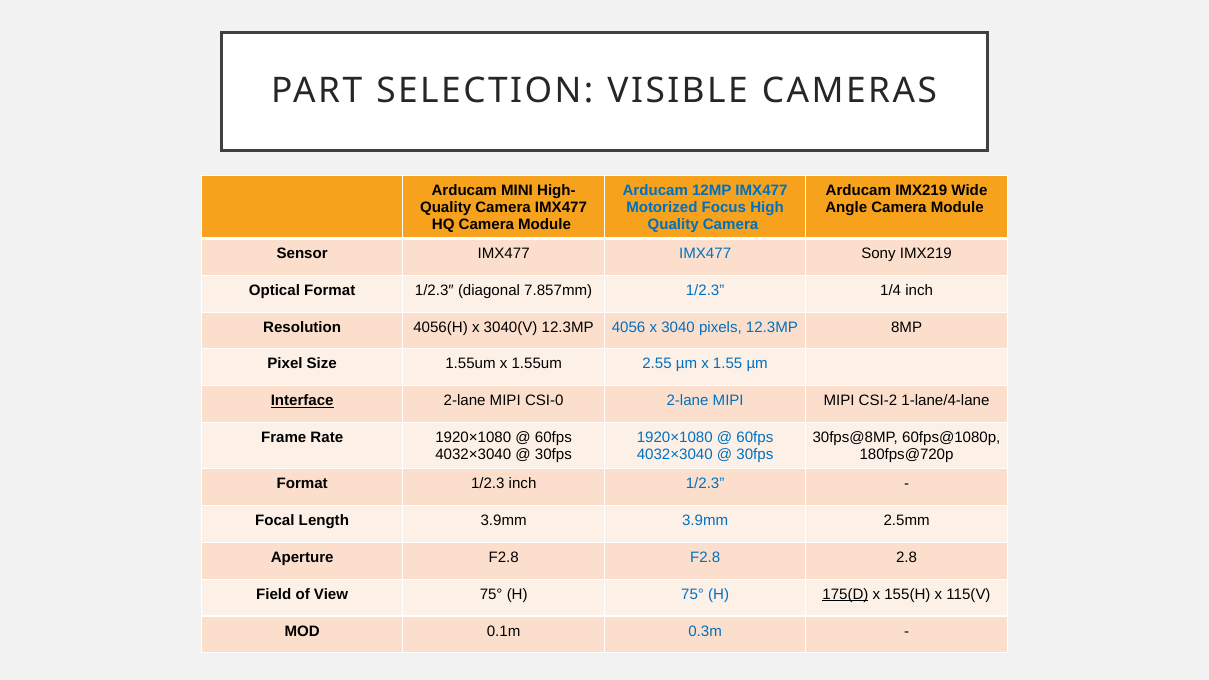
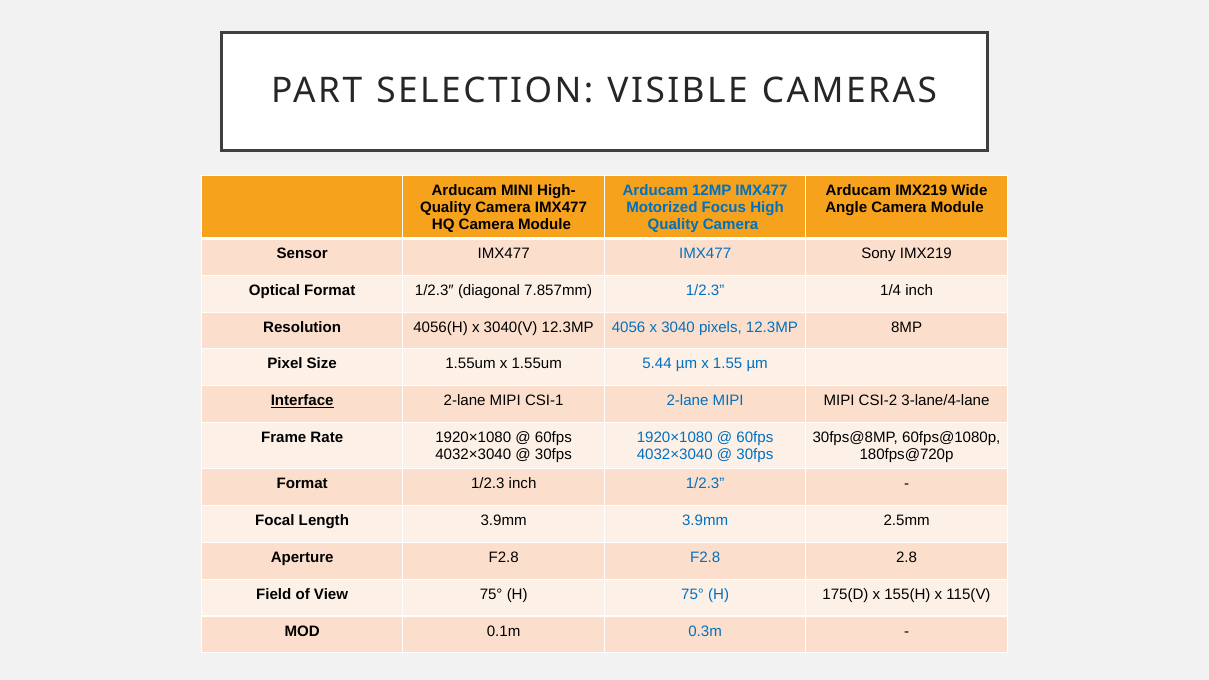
2.55: 2.55 -> 5.44
CSI-0: CSI-0 -> CSI-1
1-lane/4-lane: 1-lane/4-lane -> 3-lane/4-lane
175(D underline: present -> none
